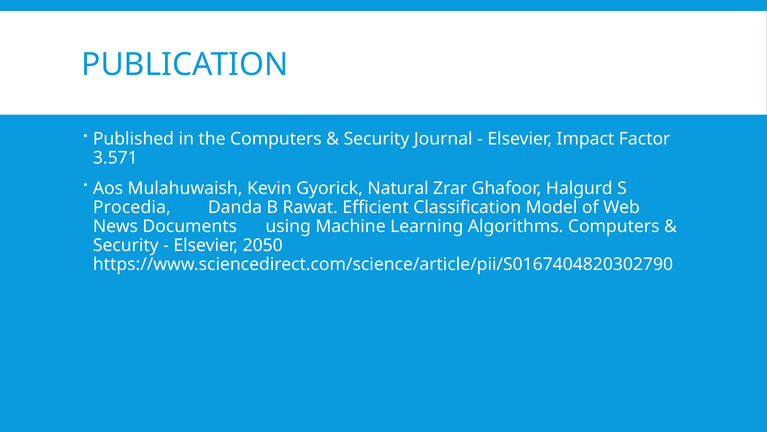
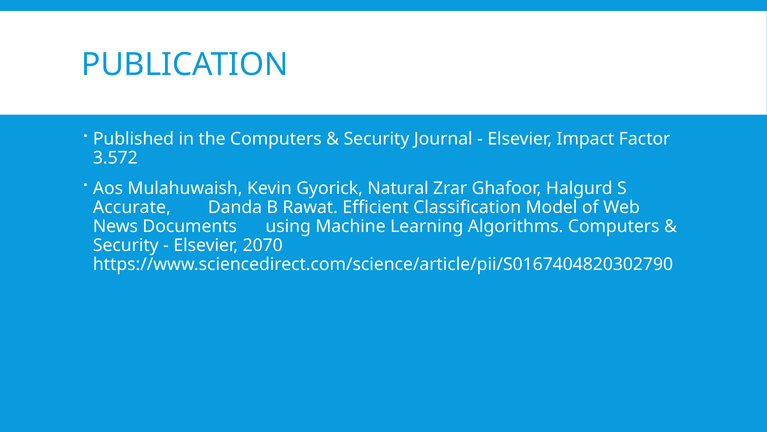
3.571: 3.571 -> 3.572
Procedia: Procedia -> Accurate
2050: 2050 -> 2070
